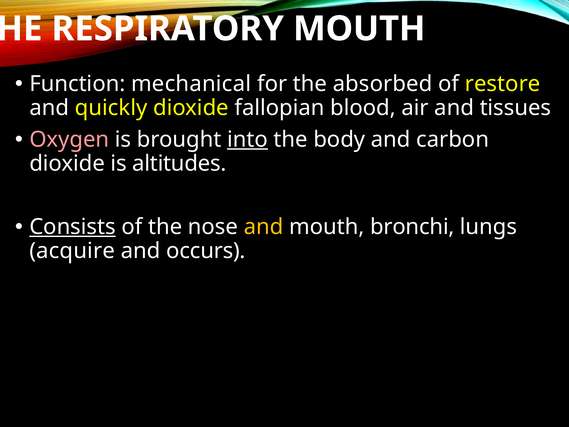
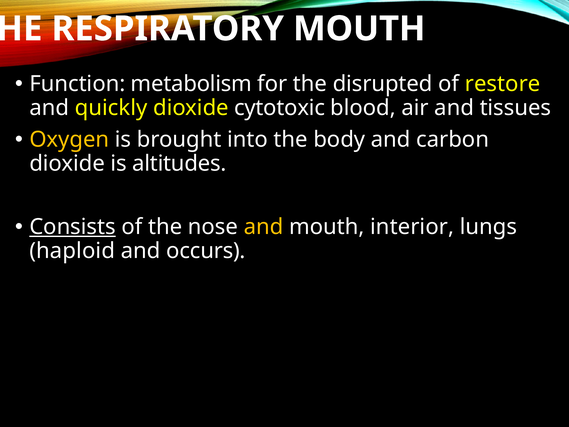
mechanical: mechanical -> metabolism
absorbed: absorbed -> disrupted
fallopian: fallopian -> cytotoxic
Oxygen colour: pink -> yellow
into underline: present -> none
bronchi: bronchi -> interior
acquire: acquire -> haploid
